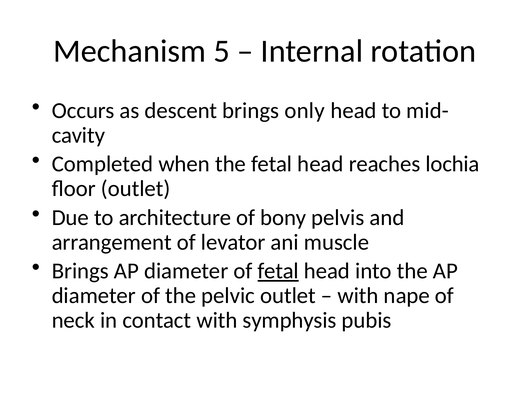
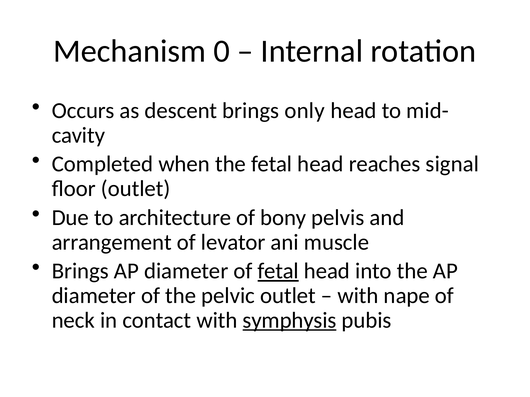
5: 5 -> 0
lochia: lochia -> signal
symphysis underline: none -> present
